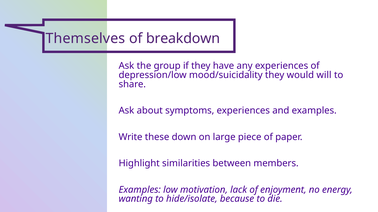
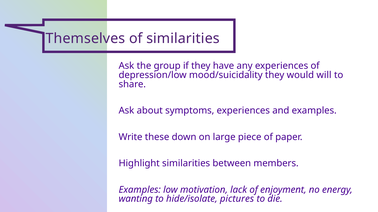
of breakdown: breakdown -> similarities
because: because -> pictures
